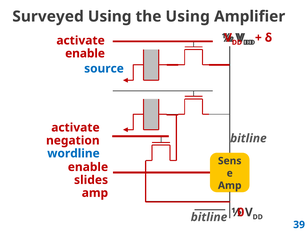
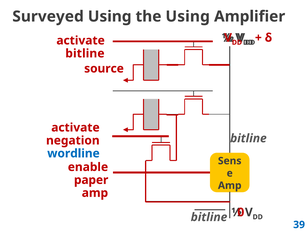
enable at (85, 53): enable -> bitline
source colour: blue -> red
slides: slides -> paper
